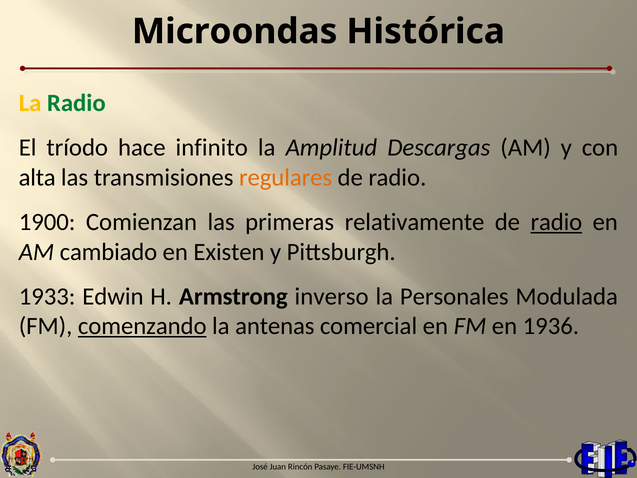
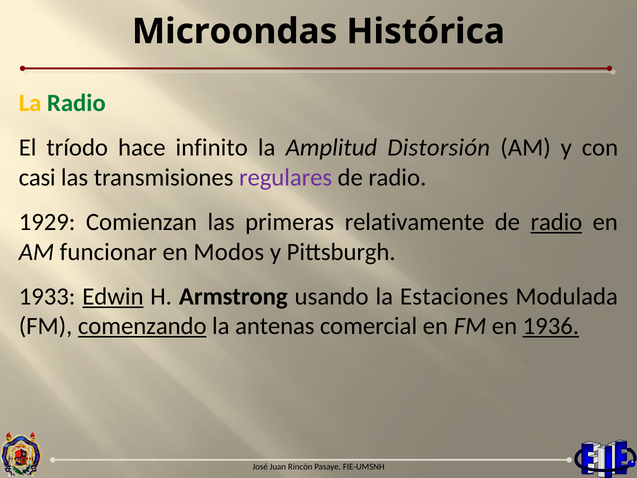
Descargas: Descargas -> Distorsión
alta: alta -> casi
regulares colour: orange -> purple
1900: 1900 -> 1929
cambiado: cambiado -> funcionar
Existen: Existen -> Modos
Edwin underline: none -> present
inverso: inverso -> usando
Personales: Personales -> Estaciones
1936 underline: none -> present
